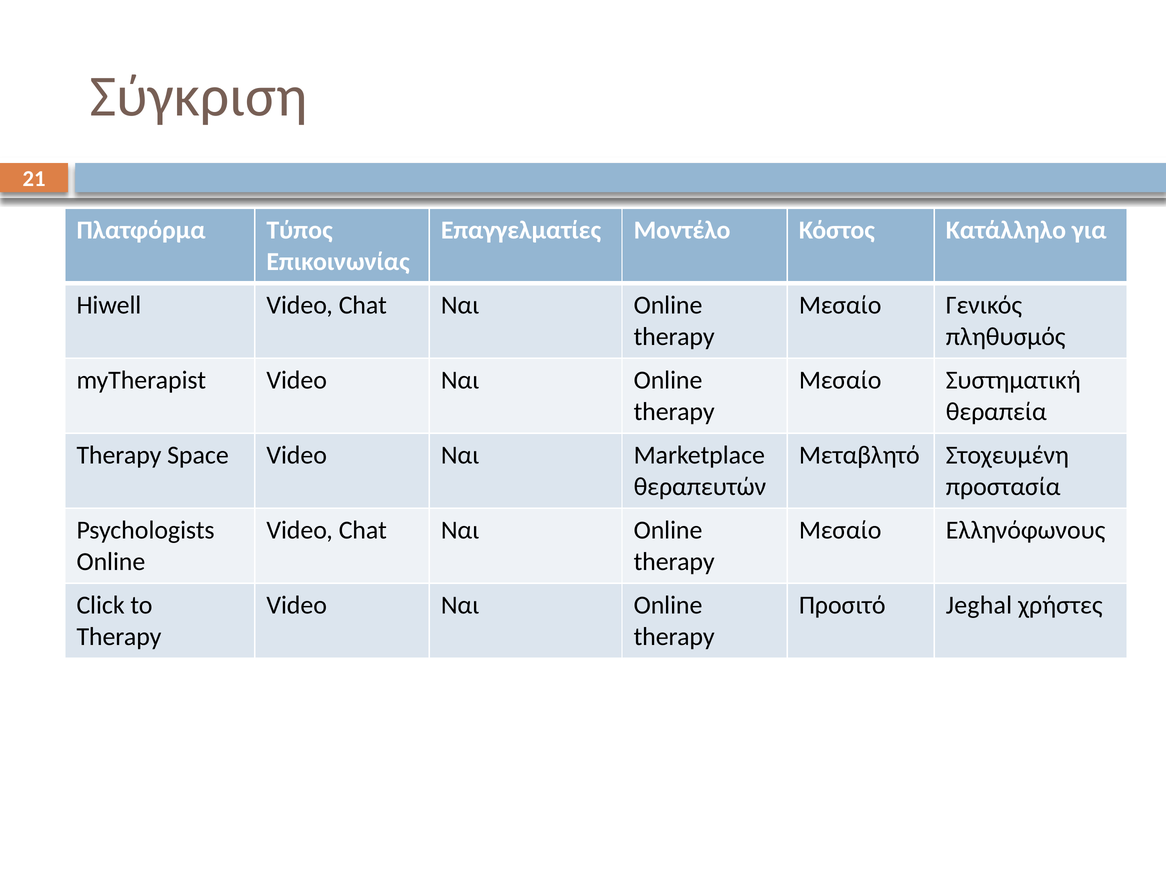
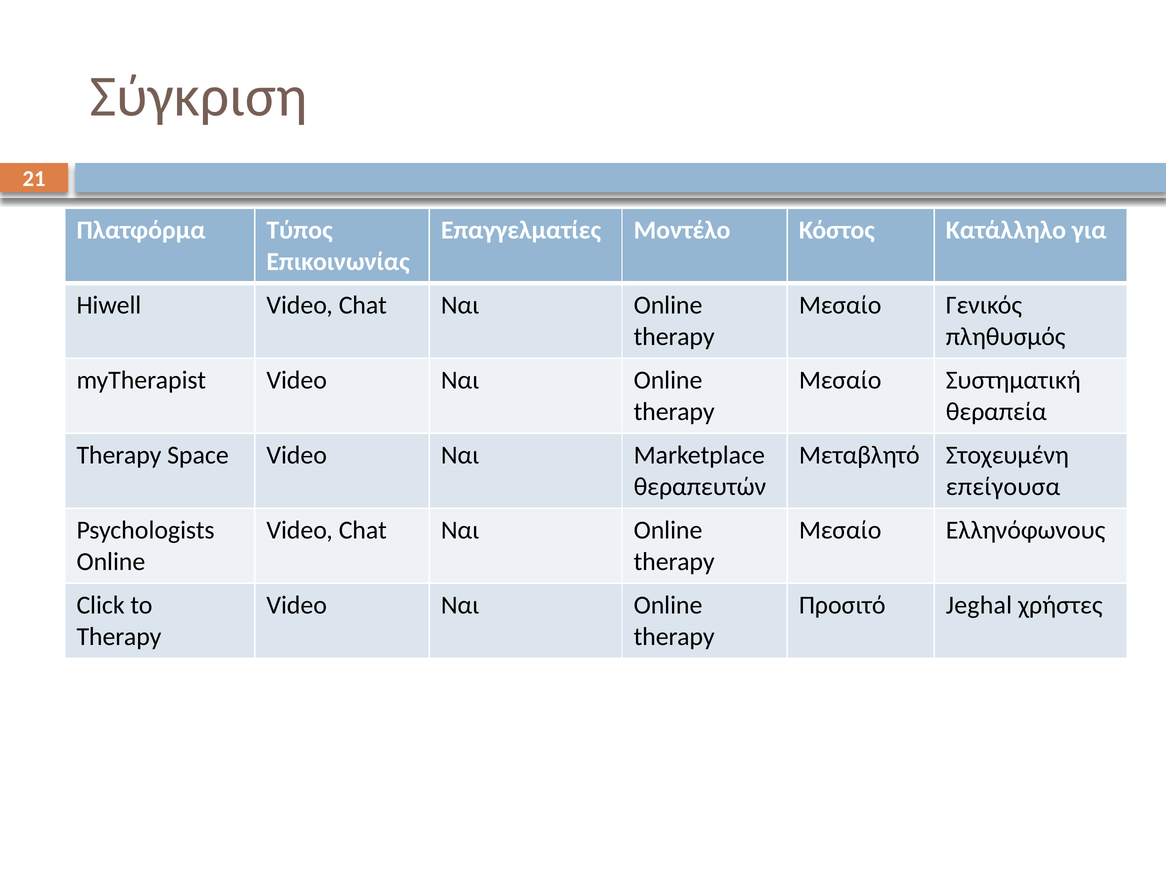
προστασία: προστασία -> επείγουσα
